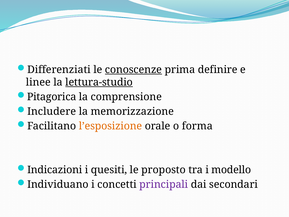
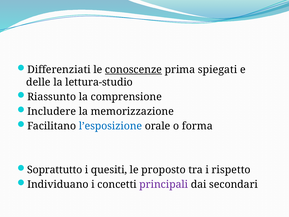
definire: definire -> spiegati
linee: linee -> delle
lettura-studio underline: present -> none
Pitagorica: Pitagorica -> Riassunto
l’esposizione colour: orange -> blue
Indicazioni: Indicazioni -> Soprattutto
modello: modello -> rispetto
